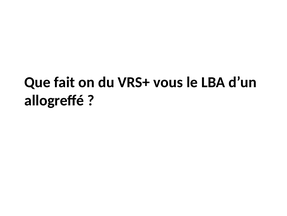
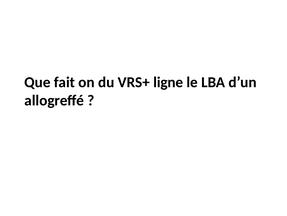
vous: vous -> ligne
